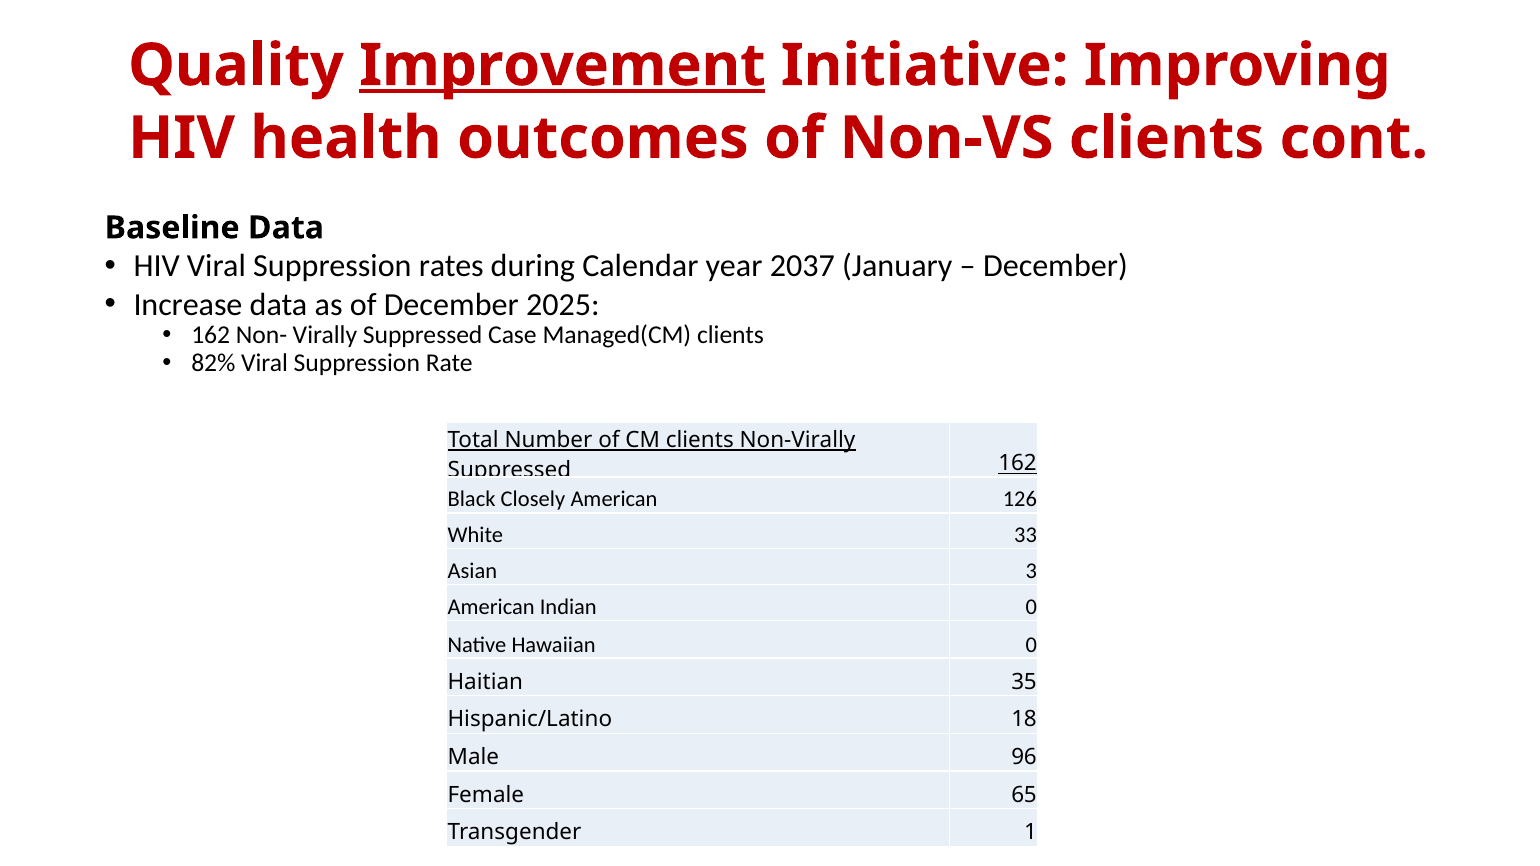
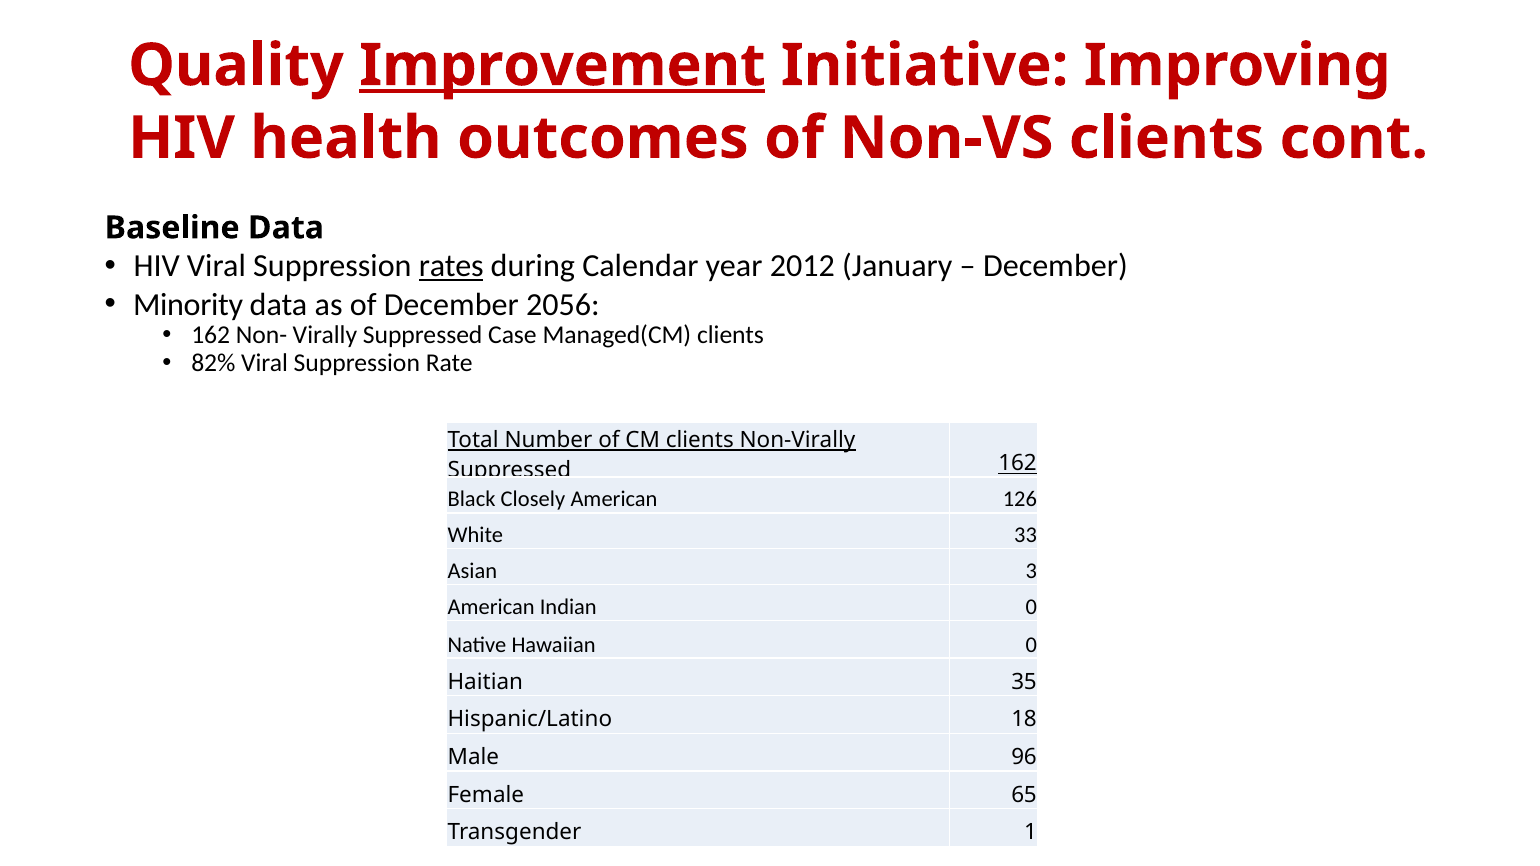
rates underline: none -> present
2037: 2037 -> 2012
Increase: Increase -> Minority
2025: 2025 -> 2056
